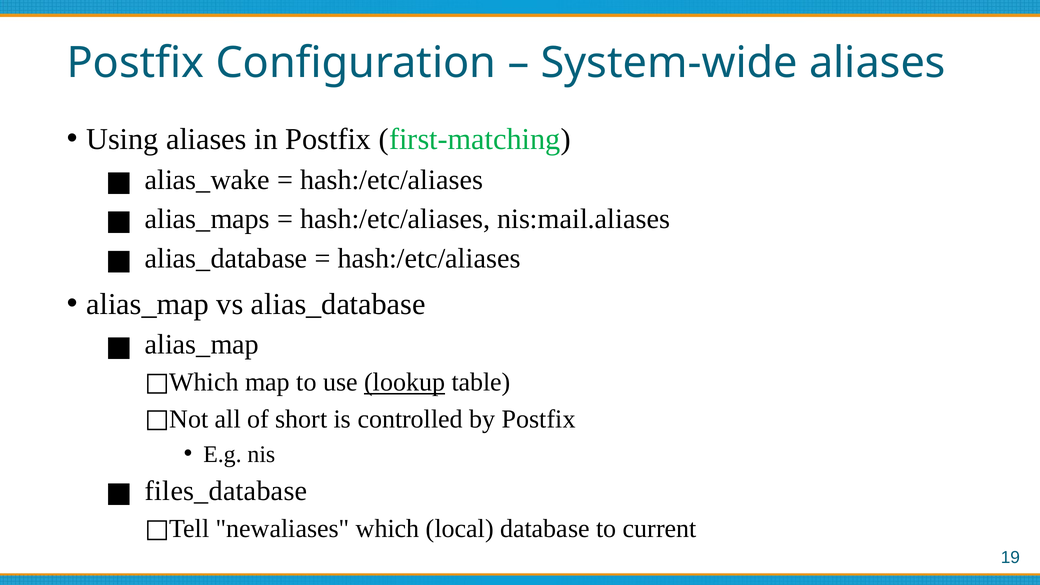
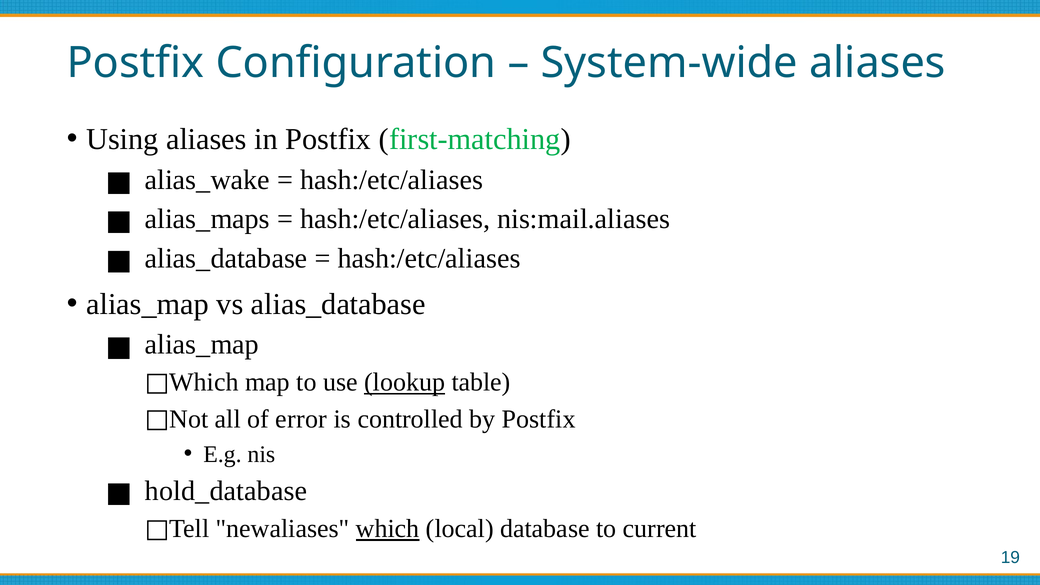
short: short -> error
files_database: files_database -> hold_database
which underline: none -> present
